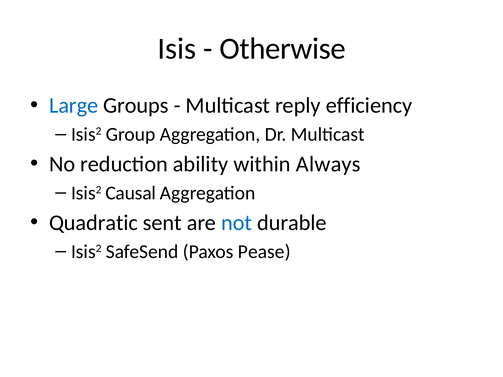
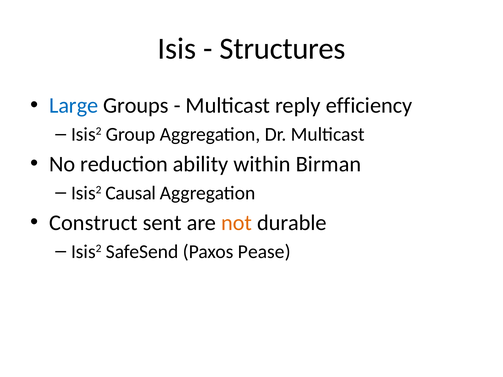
Otherwise: Otherwise -> Structures
Always: Always -> Birman
Quadratic: Quadratic -> Construct
not colour: blue -> orange
